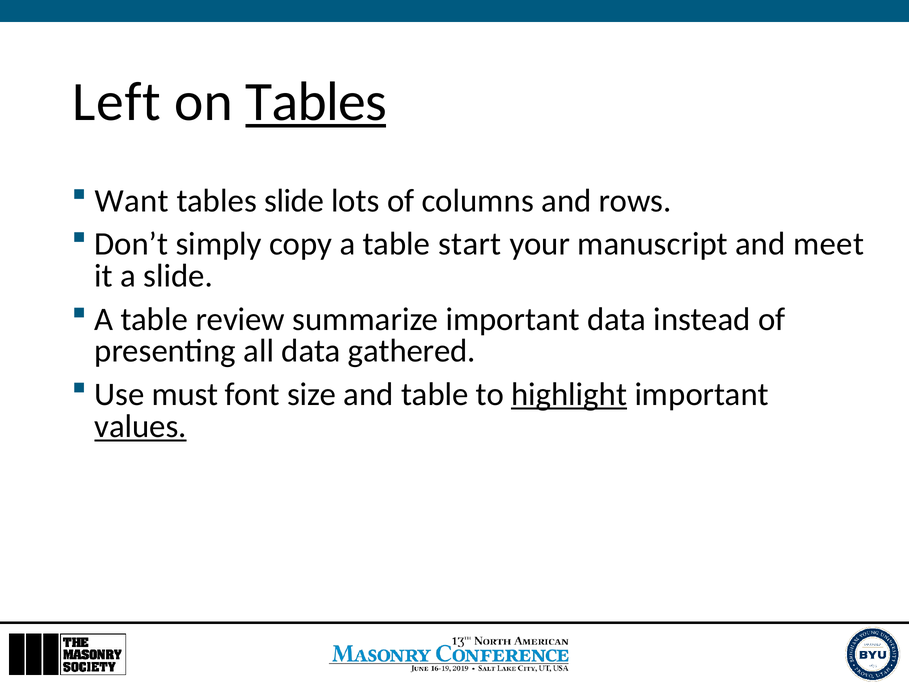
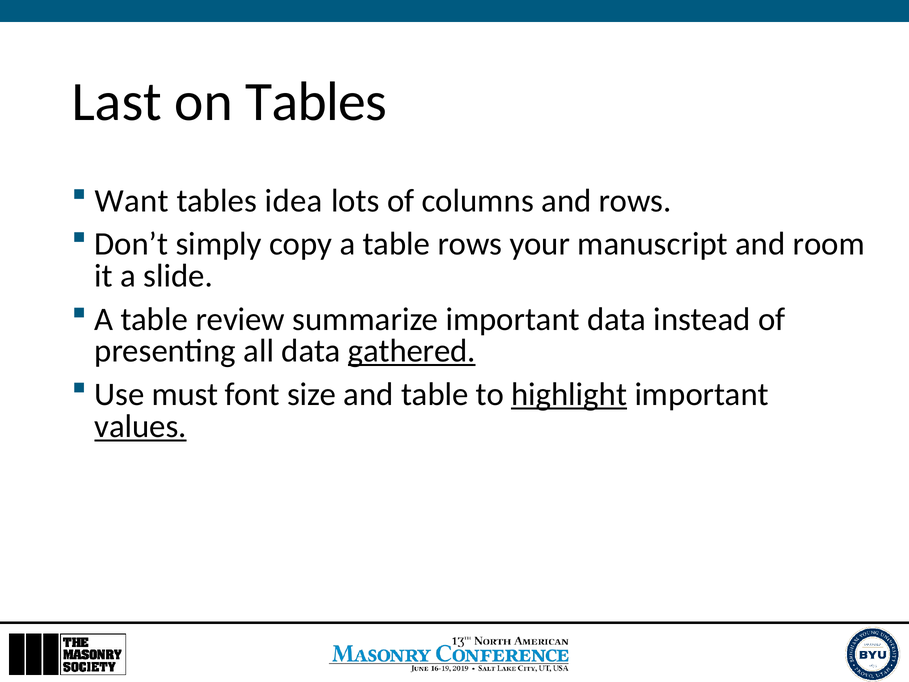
Left: Left -> Last
Tables at (316, 102) underline: present -> none
tables slide: slide -> idea
table start: start -> rows
meet: meet -> room
gathered underline: none -> present
